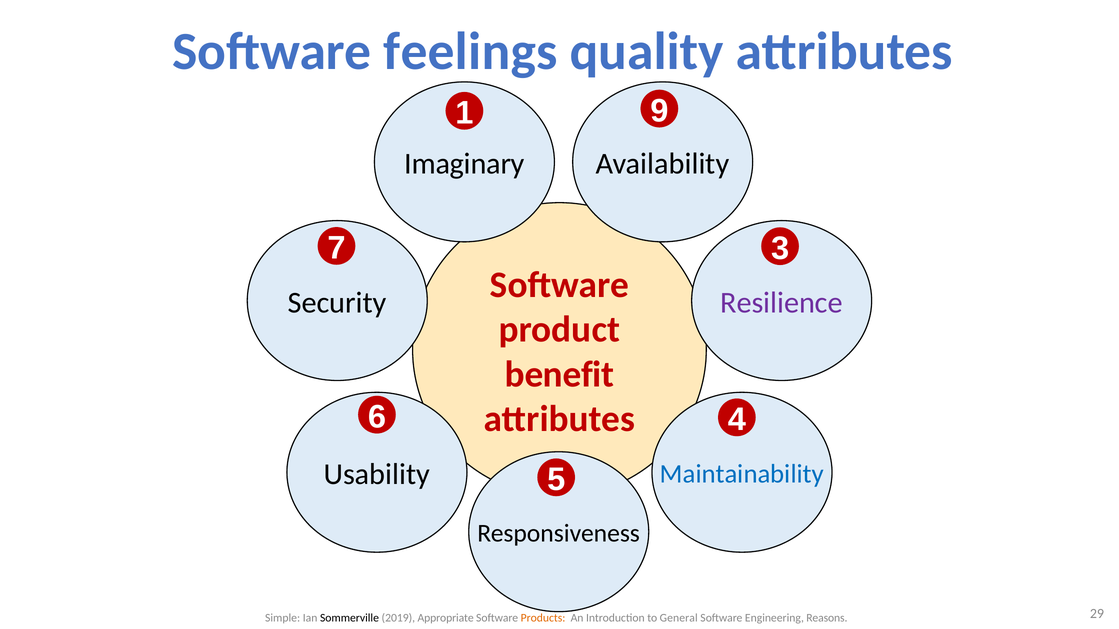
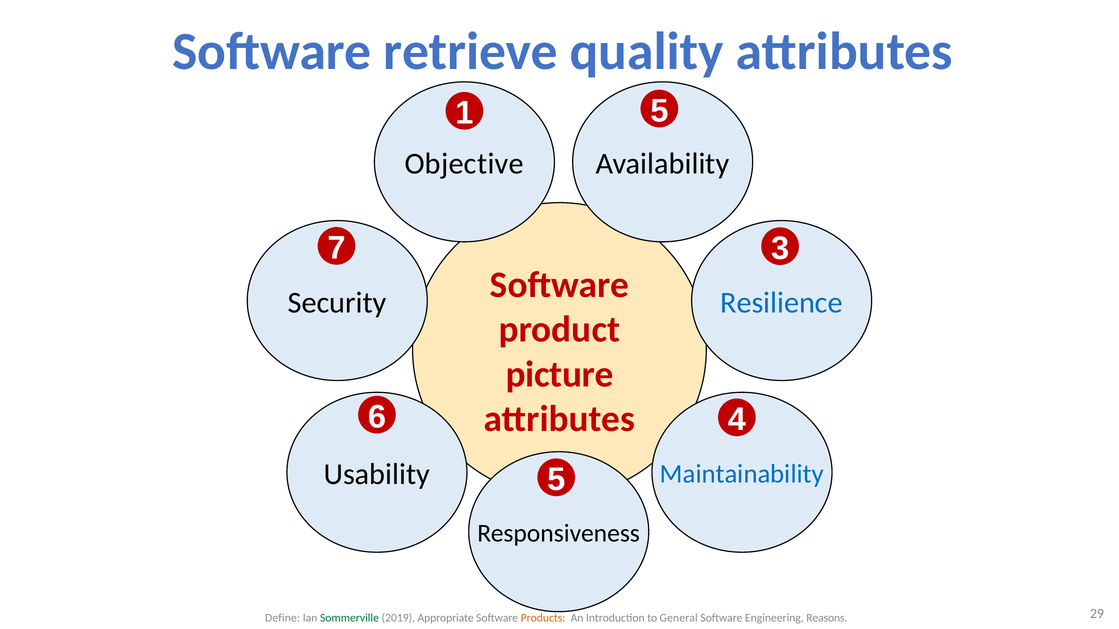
feelings: feelings -> retrieve
1 9: 9 -> 5
Imaginary: Imaginary -> Objective
Resilience colour: purple -> blue
benefit: benefit -> picture
Simple: Simple -> Define
Sommerville colour: black -> green
